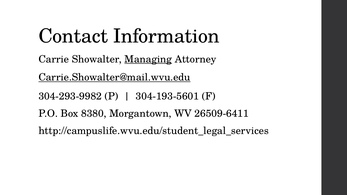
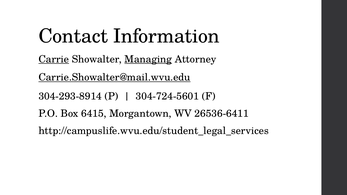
Carrie underline: none -> present
304-293-9982: 304-293-9982 -> 304-293-8914
304-193-5601: 304-193-5601 -> 304-724-5601
8380: 8380 -> 6415
26509-6411: 26509-6411 -> 26536-6411
